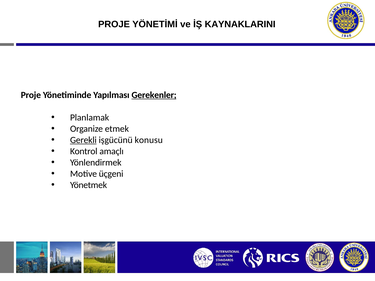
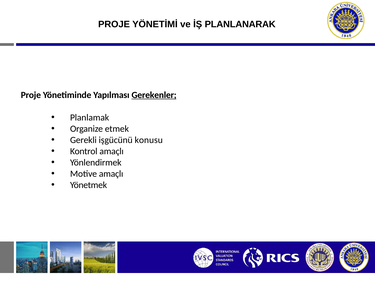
KAYNAKLARINI: KAYNAKLARINI -> PLANLANARAK
Gerekli underline: present -> none
Motive üçgeni: üçgeni -> amaçlı
